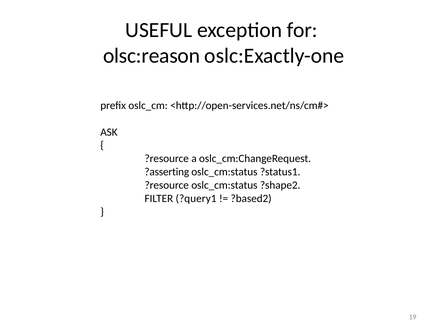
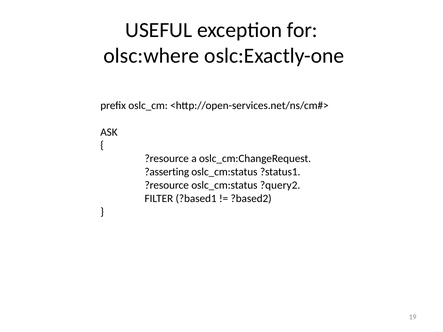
olsc:reason: olsc:reason -> olsc:where
?shape2: ?shape2 -> ?query2
?query1: ?query1 -> ?based1
